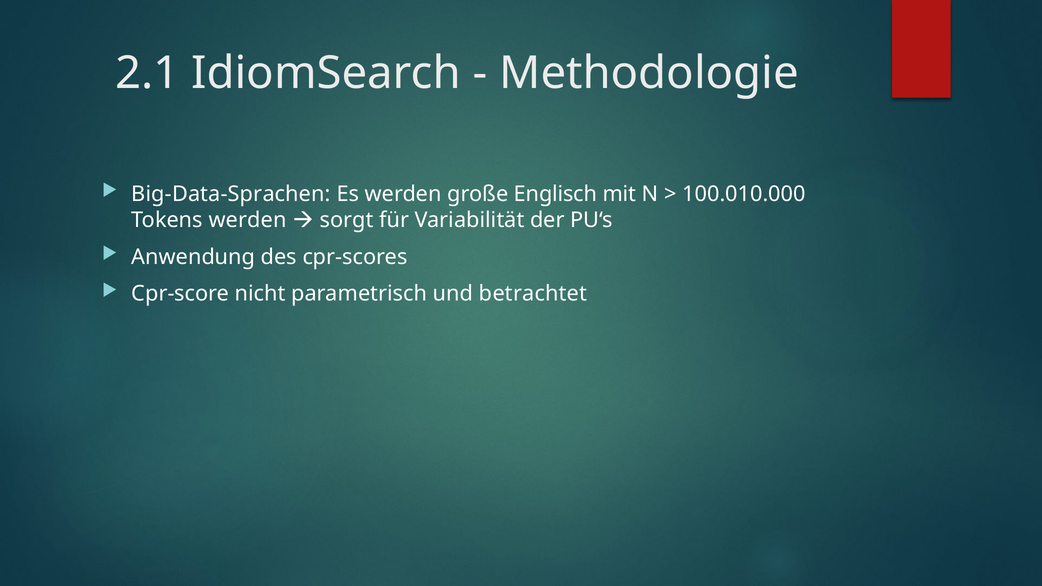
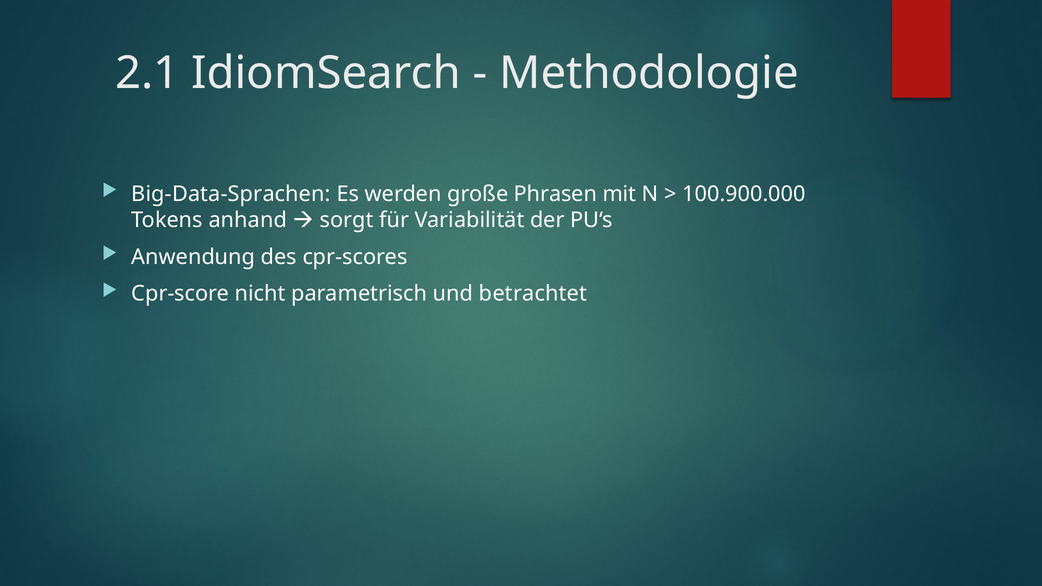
Englisch: Englisch -> Phrasen
100.010.000: 100.010.000 -> 100.900.000
Tokens werden: werden -> anhand
